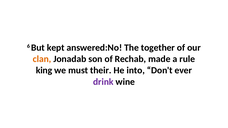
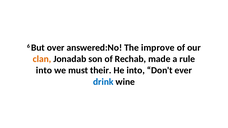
kept: kept -> over
together: together -> improve
king at (44, 70): king -> into
drink colour: purple -> blue
